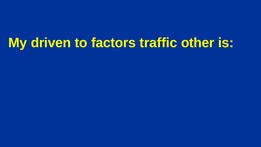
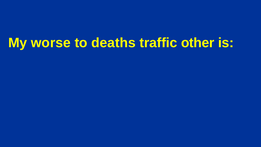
driven: driven -> worse
factors: factors -> deaths
